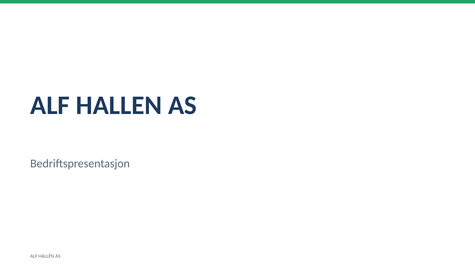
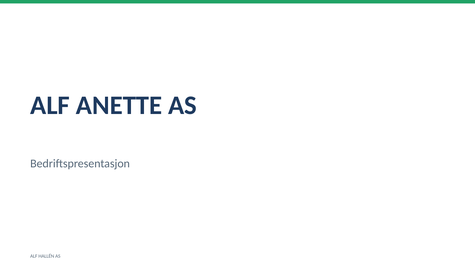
HALLEN: HALLEN -> ANETTE
